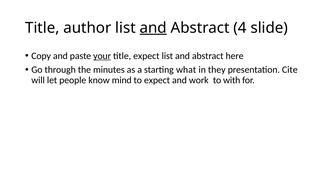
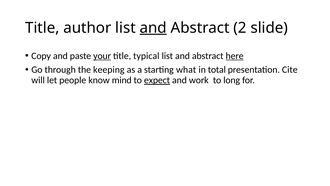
4: 4 -> 2
title expect: expect -> typical
here underline: none -> present
minutes: minutes -> keeping
they: they -> total
expect at (157, 80) underline: none -> present
with: with -> long
